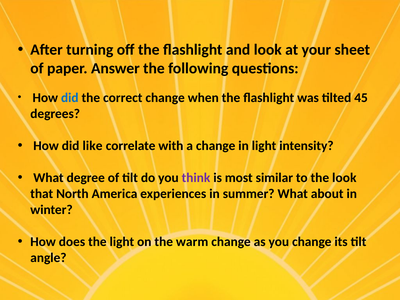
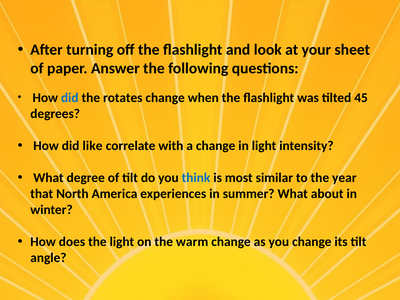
correct: correct -> rotates
think colour: purple -> blue
the look: look -> year
